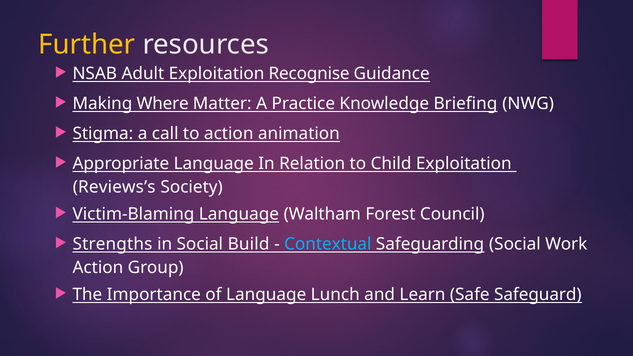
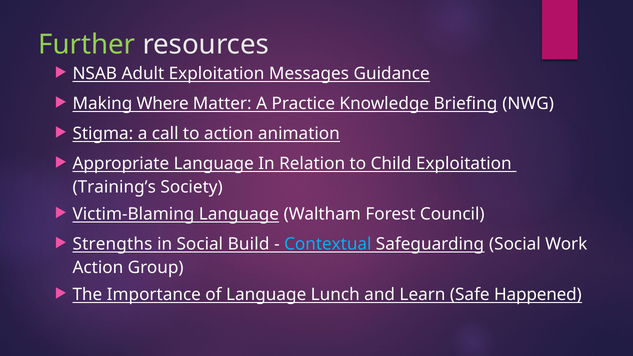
Further colour: yellow -> light green
Recognise: Recognise -> Messages
Reviews’s: Reviews’s -> Training’s
Safeguard: Safeguard -> Happened
